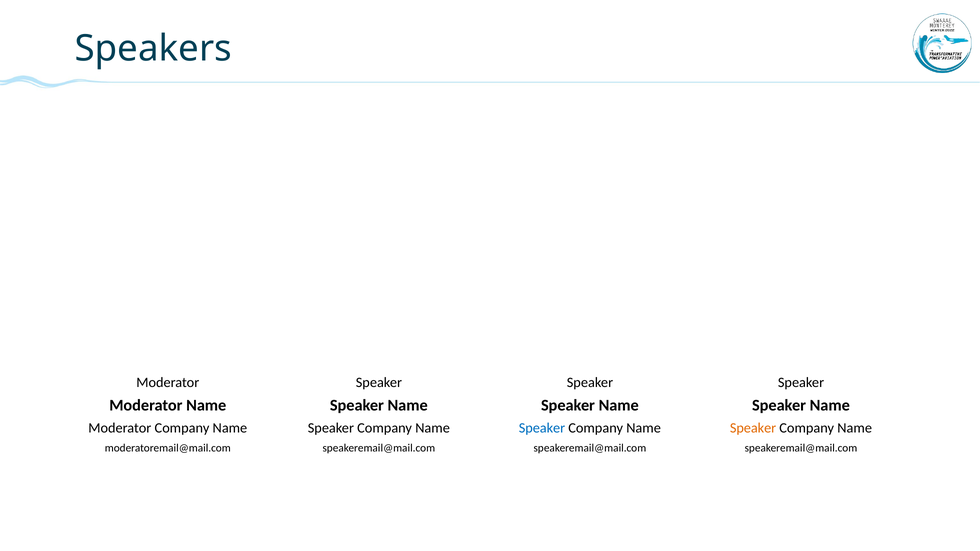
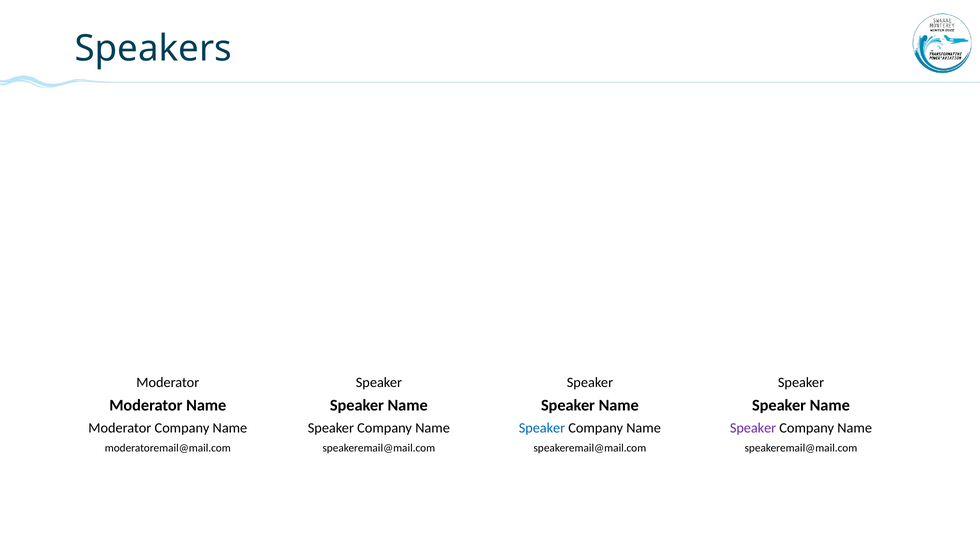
Speaker at (753, 428) colour: orange -> purple
